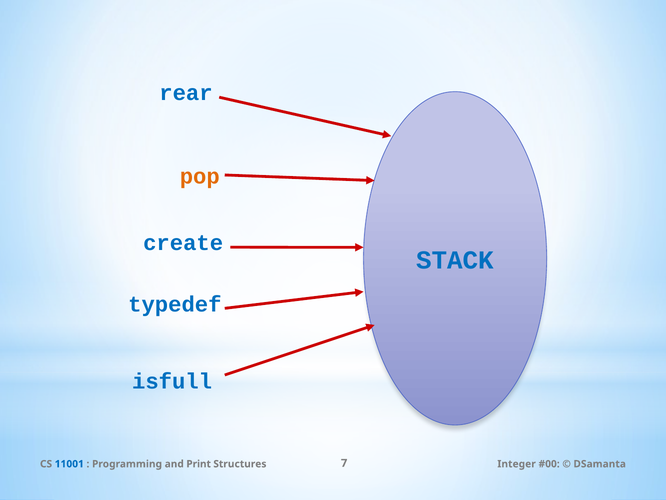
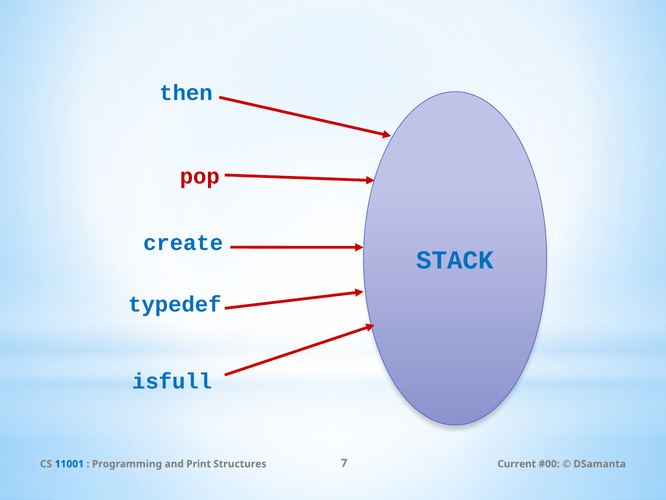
rear: rear -> then
pop colour: orange -> red
Integer: Integer -> Current
